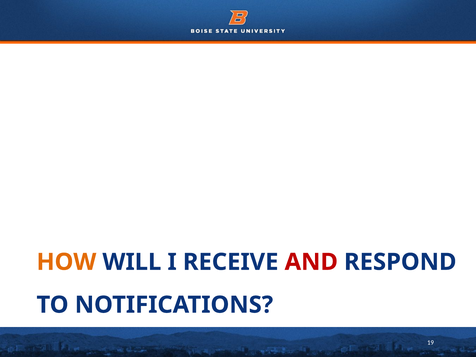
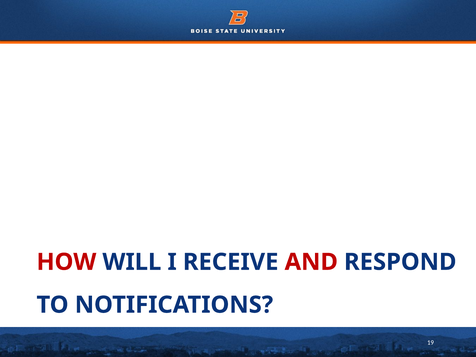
HOW colour: orange -> red
